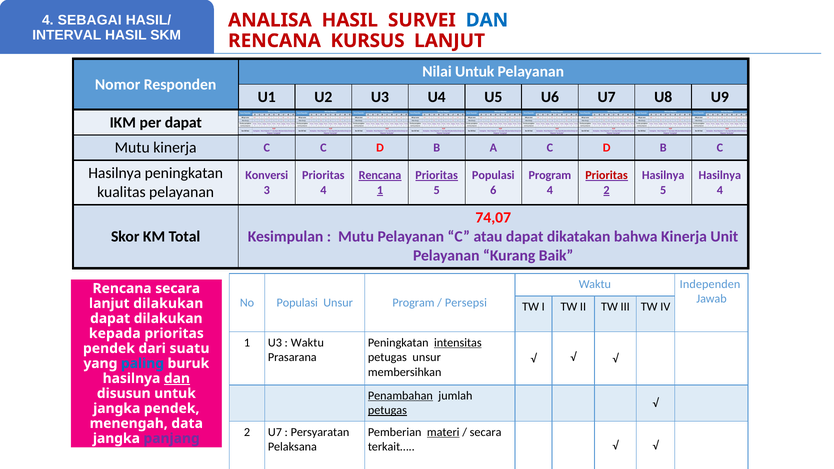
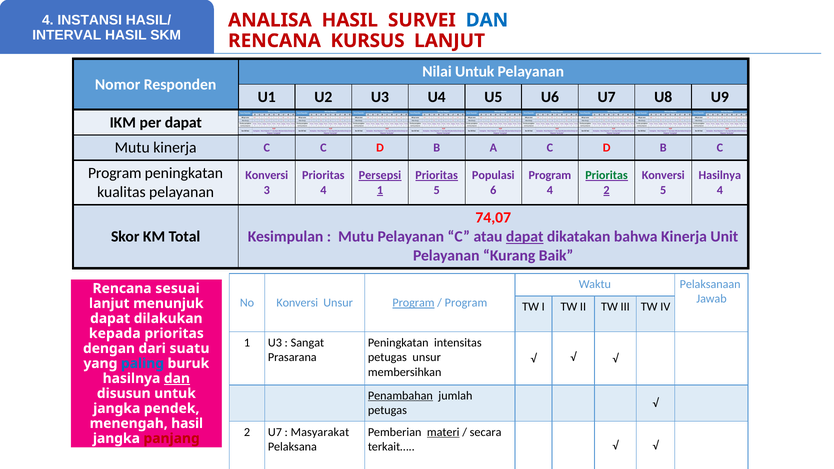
SEBAGAI: SEBAGAI -> INSTANSI
Hasilnya at (115, 173): Hasilnya -> Program
Rencana at (380, 175): Rencana -> Persepsi
Prioritas at (607, 175) colour: red -> green
Hasilnya at (663, 175): Hasilnya -> Konversi
dapat at (525, 237) underline: none -> present
Independen: Independen -> Pelaksanaan
Rencana secara: secara -> sesuai
No Populasi: Populasi -> Konversi
Program at (413, 303) underline: none -> present
Persepsi at (466, 303): Persepsi -> Program
lanjut dilakukan: dilakukan -> menunjuk
Waktu at (307, 343): Waktu -> Sangat
intensitas underline: present -> none
pendek at (109, 349): pendek -> dengan
petugas at (387, 410) underline: present -> none
menengah data: data -> hasil
Persyaratan: Persyaratan -> Masyarakat
panjang colour: purple -> red
